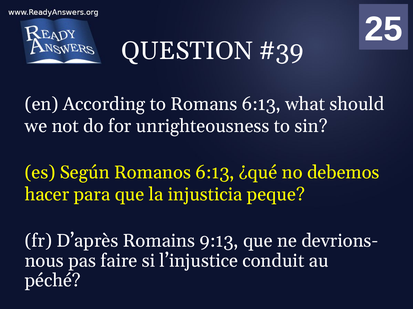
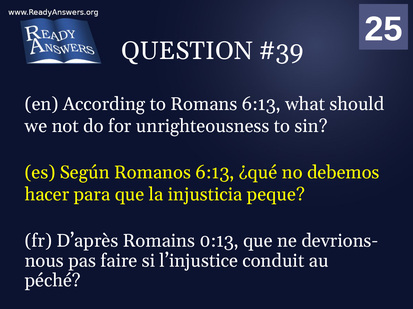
9:13: 9:13 -> 0:13
